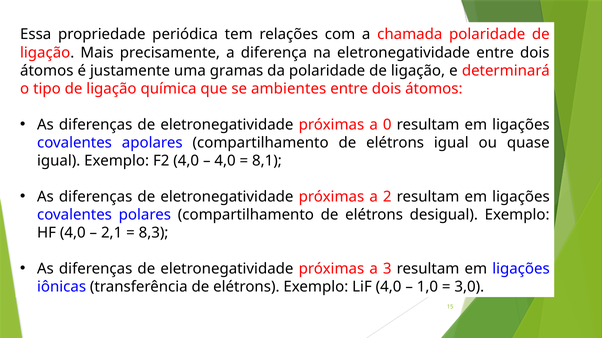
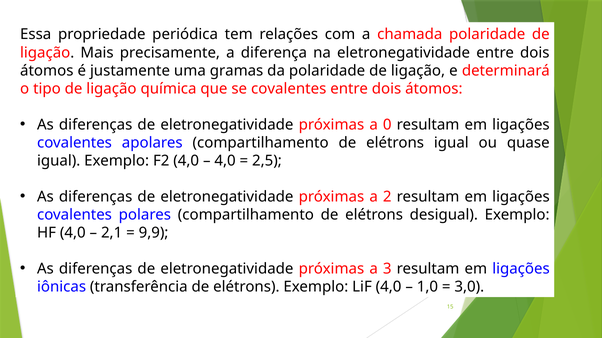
se ambientes: ambientes -> covalentes
8,1: 8,1 -> 2,5
8,3: 8,3 -> 9,9
